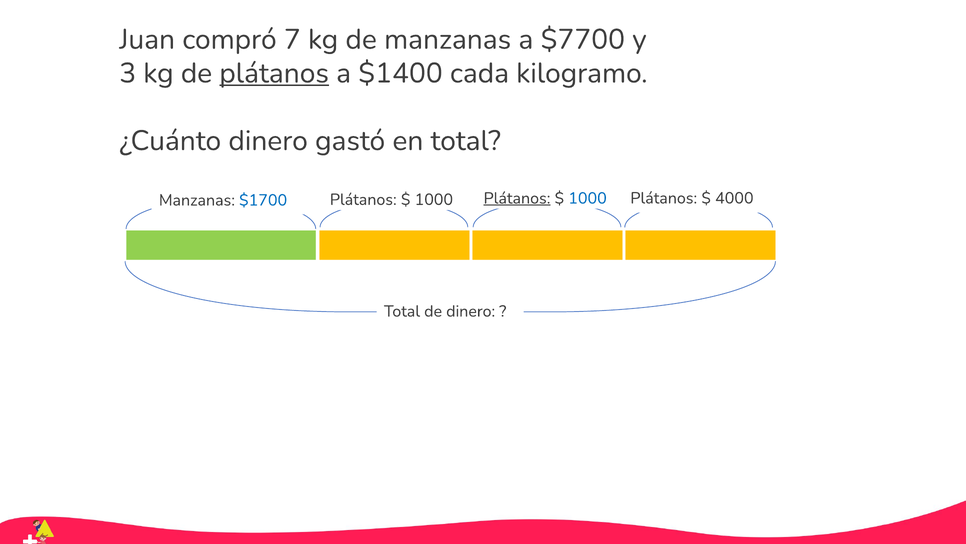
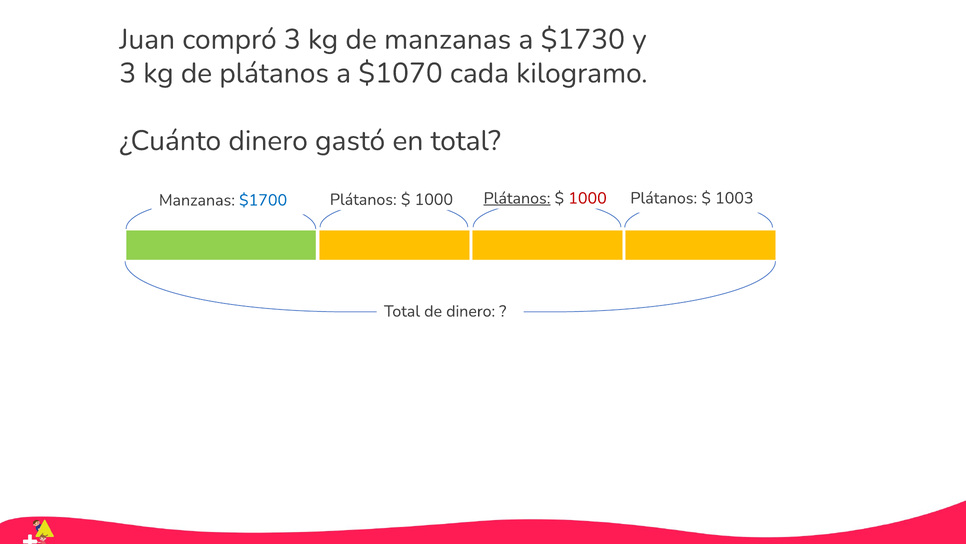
compró 7: 7 -> 3
$7700: $7700 -> $1730
plátanos at (274, 73) underline: present -> none
$1400: $1400 -> $1070
1000 at (588, 198) colour: blue -> red
4000: 4000 -> 1003
